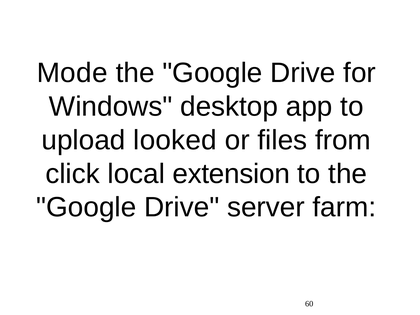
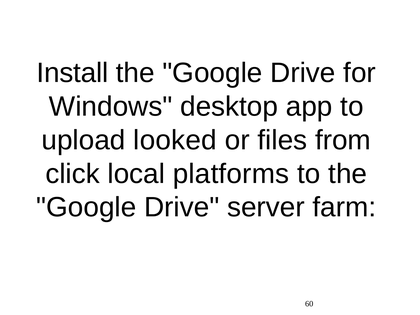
Mode: Mode -> Install
extension: extension -> platforms
